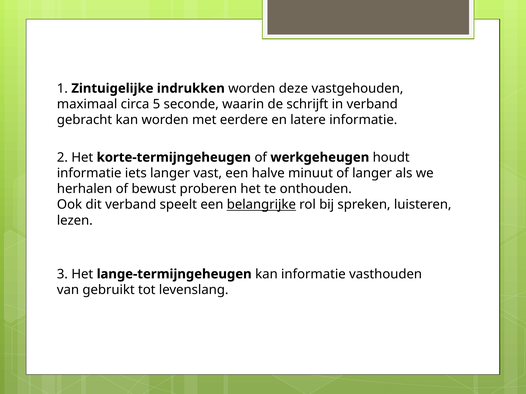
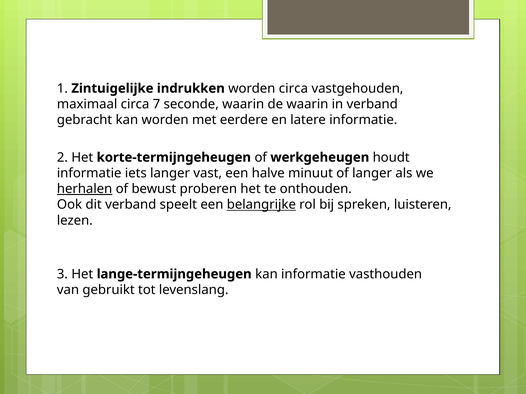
worden deze: deze -> circa
5: 5 -> 7
de schrijft: schrijft -> waarin
herhalen underline: none -> present
